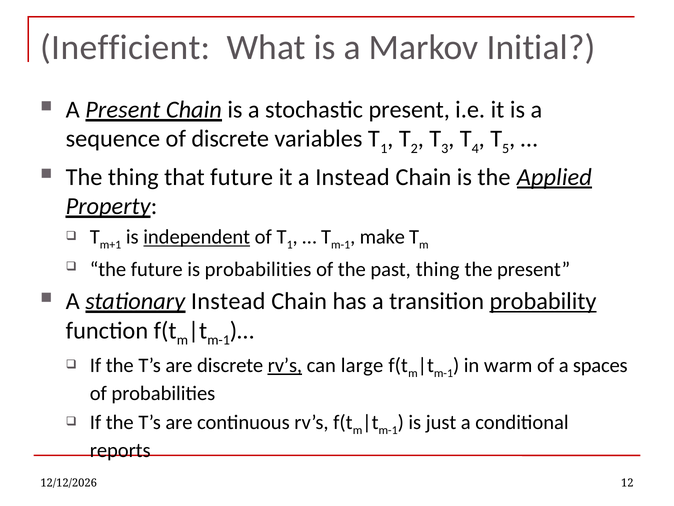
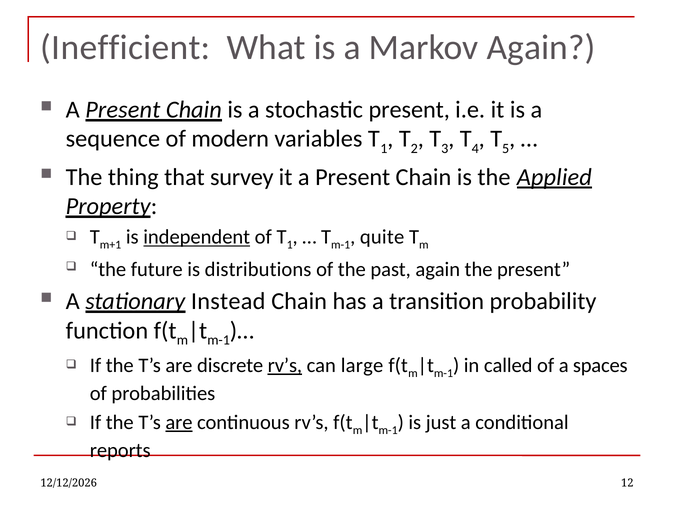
Markov Initial: Initial -> Again
of discrete: discrete -> modern
that future: future -> survey
it a Instead: Instead -> Present
make: make -> quite
is probabilities: probabilities -> distributions
past thing: thing -> again
probability underline: present -> none
warm: warm -> called
are at (179, 422) underline: none -> present
